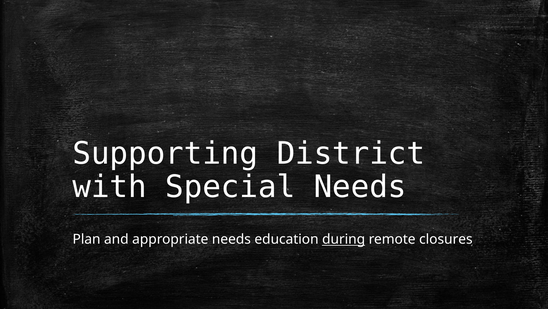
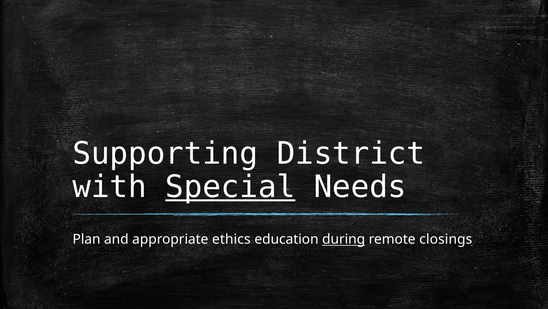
Special underline: none -> present
appropriate needs: needs -> ethics
closures: closures -> closings
